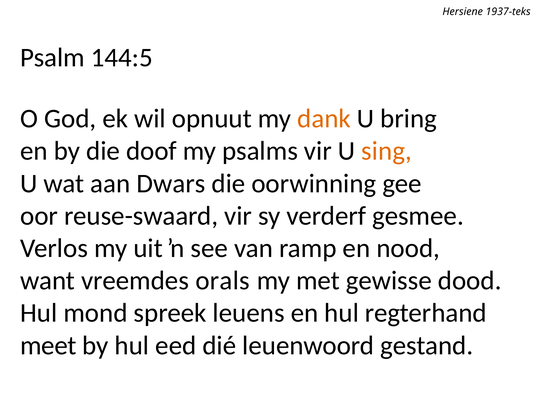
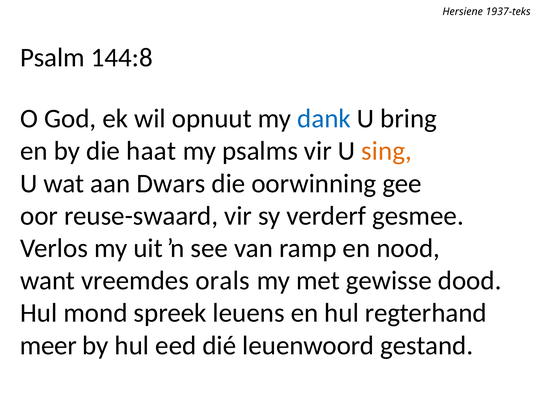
144:5: 144:5 -> 144:8
dank colour: orange -> blue
doof: doof -> haat
meet: meet -> meer
